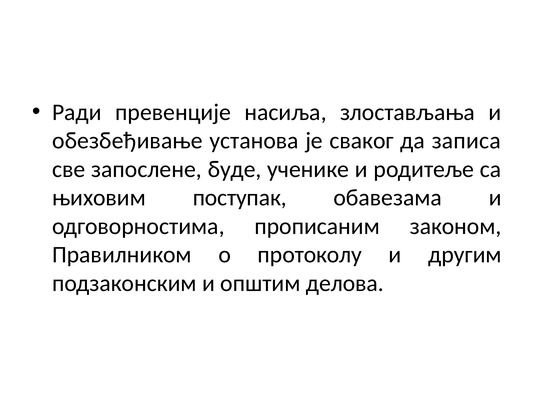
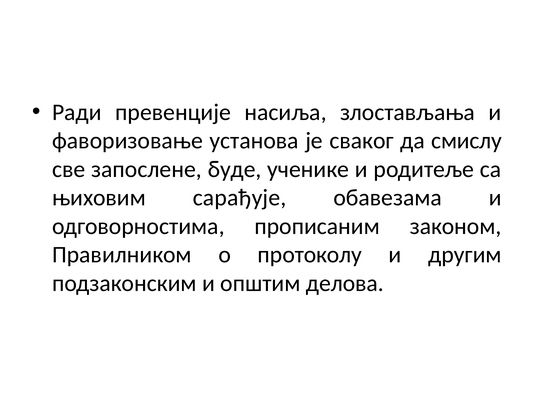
обезбеђивање: обезбеђивање -> фаворизовање
записа: записа -> смислу
поступак: поступак -> сарађује
